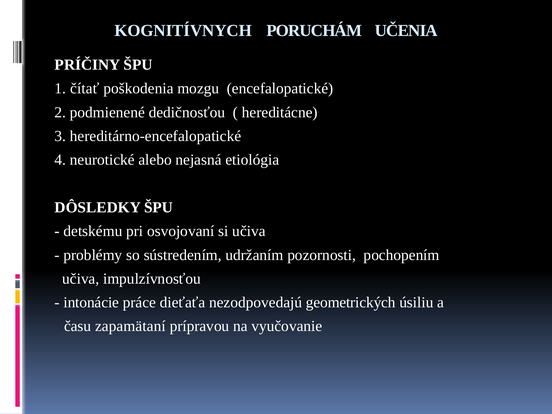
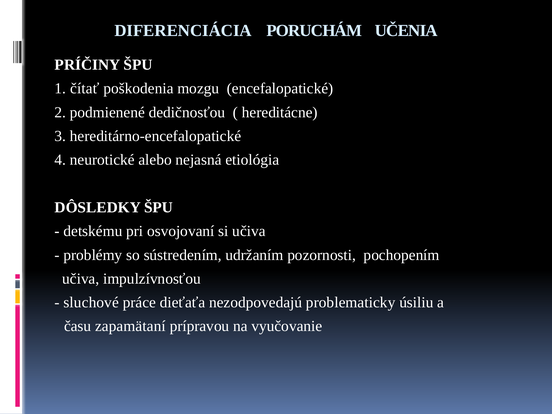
KOGNITÍVNYCH: KOGNITÍVNYCH -> DIFERENCIÁCIA
intonácie: intonácie -> sluchové
geometrických: geometrických -> problematicky
